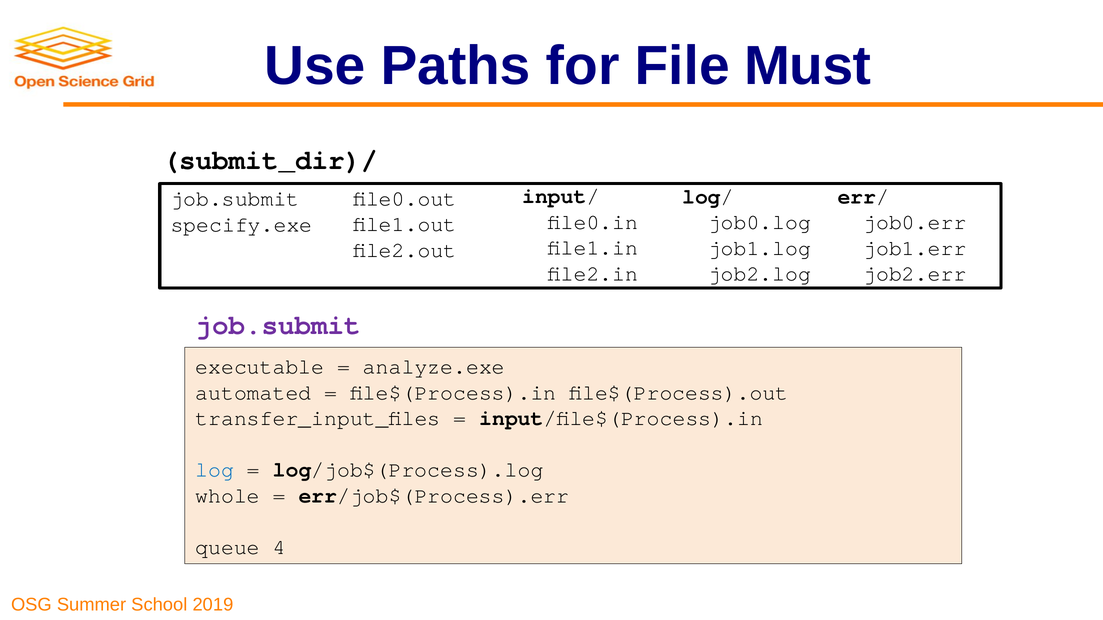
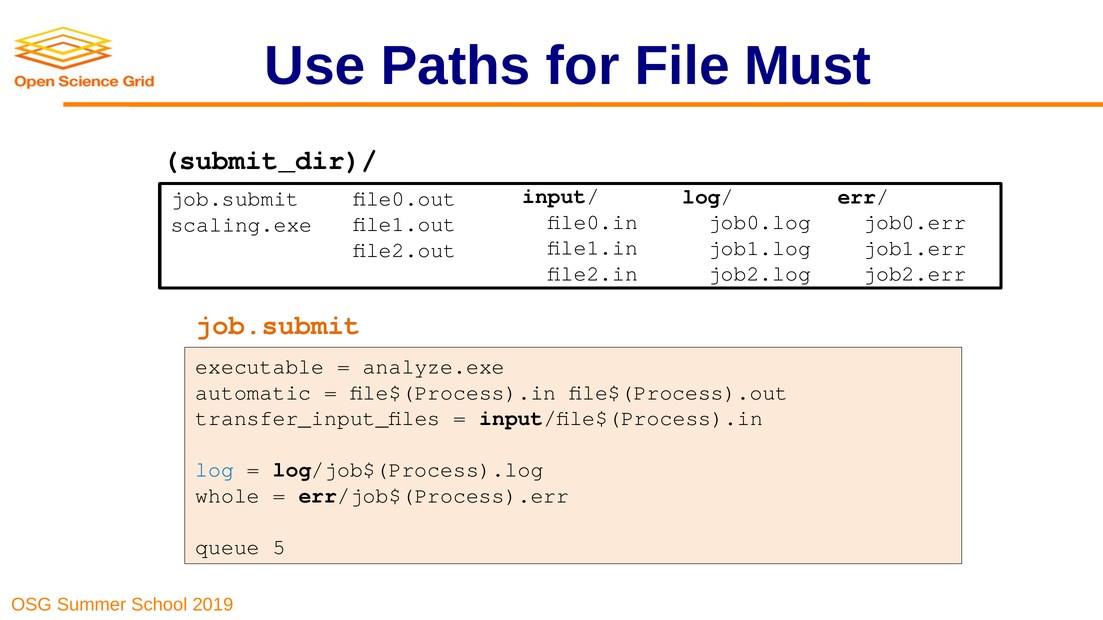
specify.exe: specify.exe -> scaling.exe
job.submit at (278, 325) colour: purple -> orange
automated: automated -> automatic
4: 4 -> 5
